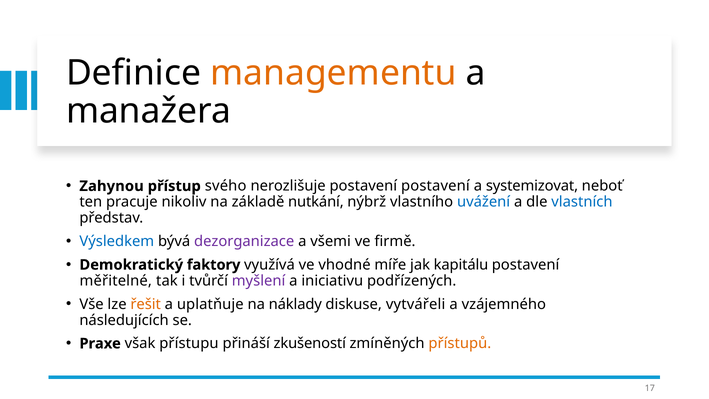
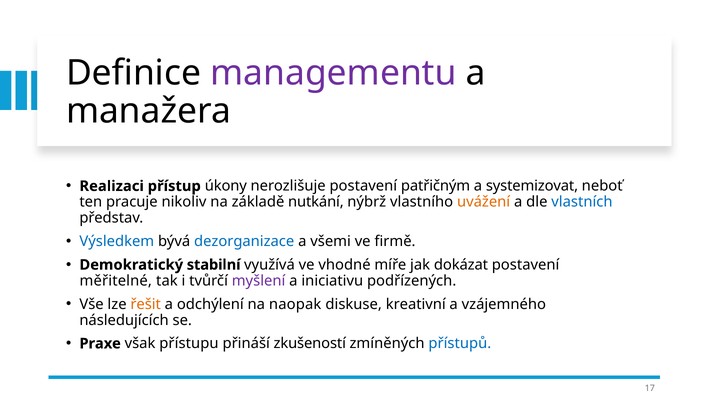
managementu colour: orange -> purple
Zahynou: Zahynou -> Realizaci
svého: svého -> úkony
postavení postavení: postavení -> patřičným
uvážení colour: blue -> orange
dezorganizace colour: purple -> blue
faktory: faktory -> stabilní
kapitálu: kapitálu -> dokázat
uplatňuje: uplatňuje -> odchýlení
náklady: náklady -> naopak
vytvářeli: vytvářeli -> kreativní
přístupů colour: orange -> blue
